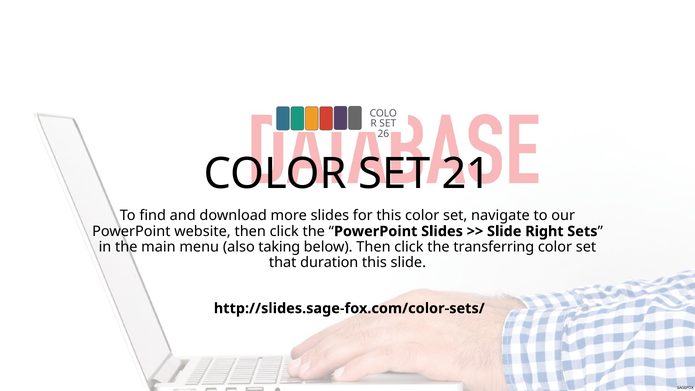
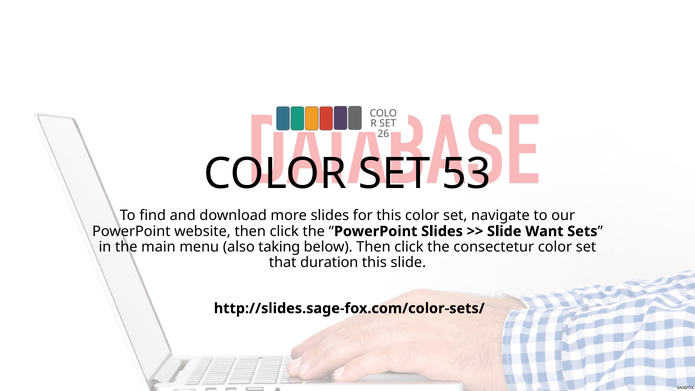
21: 21 -> 53
Right: Right -> Want
transferring: transferring -> consectetur
